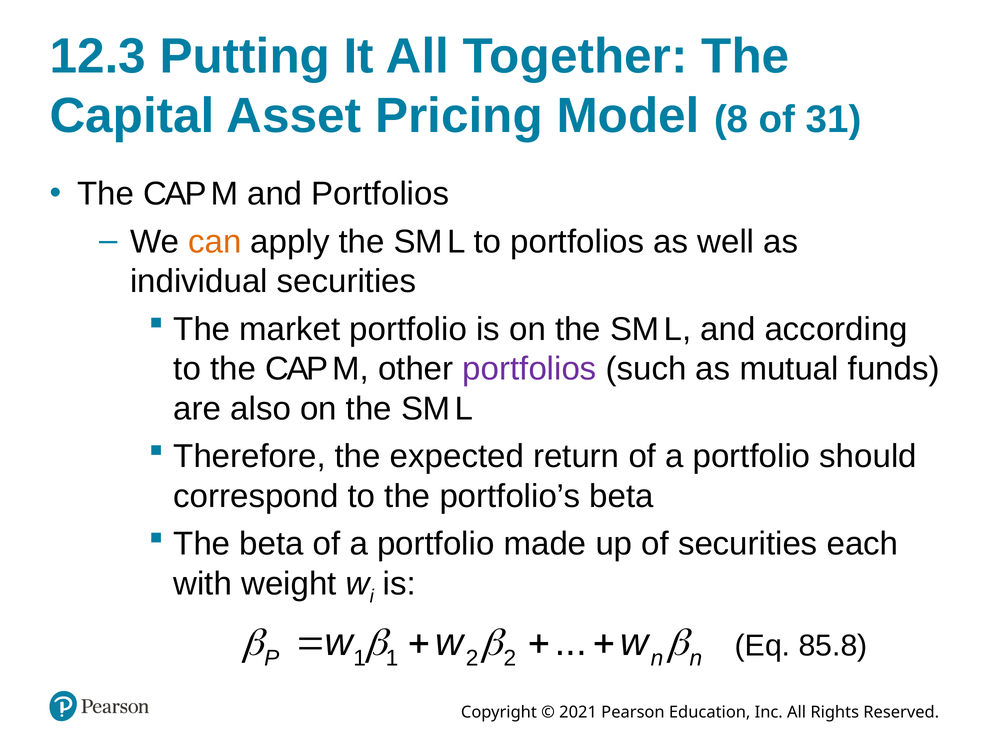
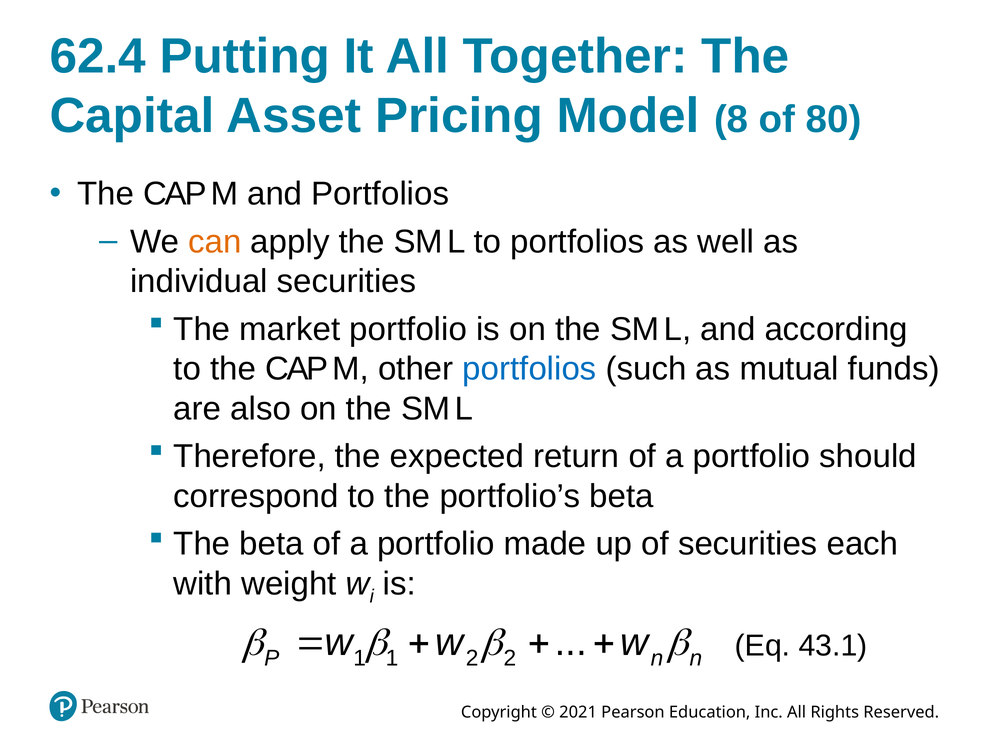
12.3: 12.3 -> 62.4
31: 31 -> 80
portfolios at (529, 369) colour: purple -> blue
85.8: 85.8 -> 43.1
